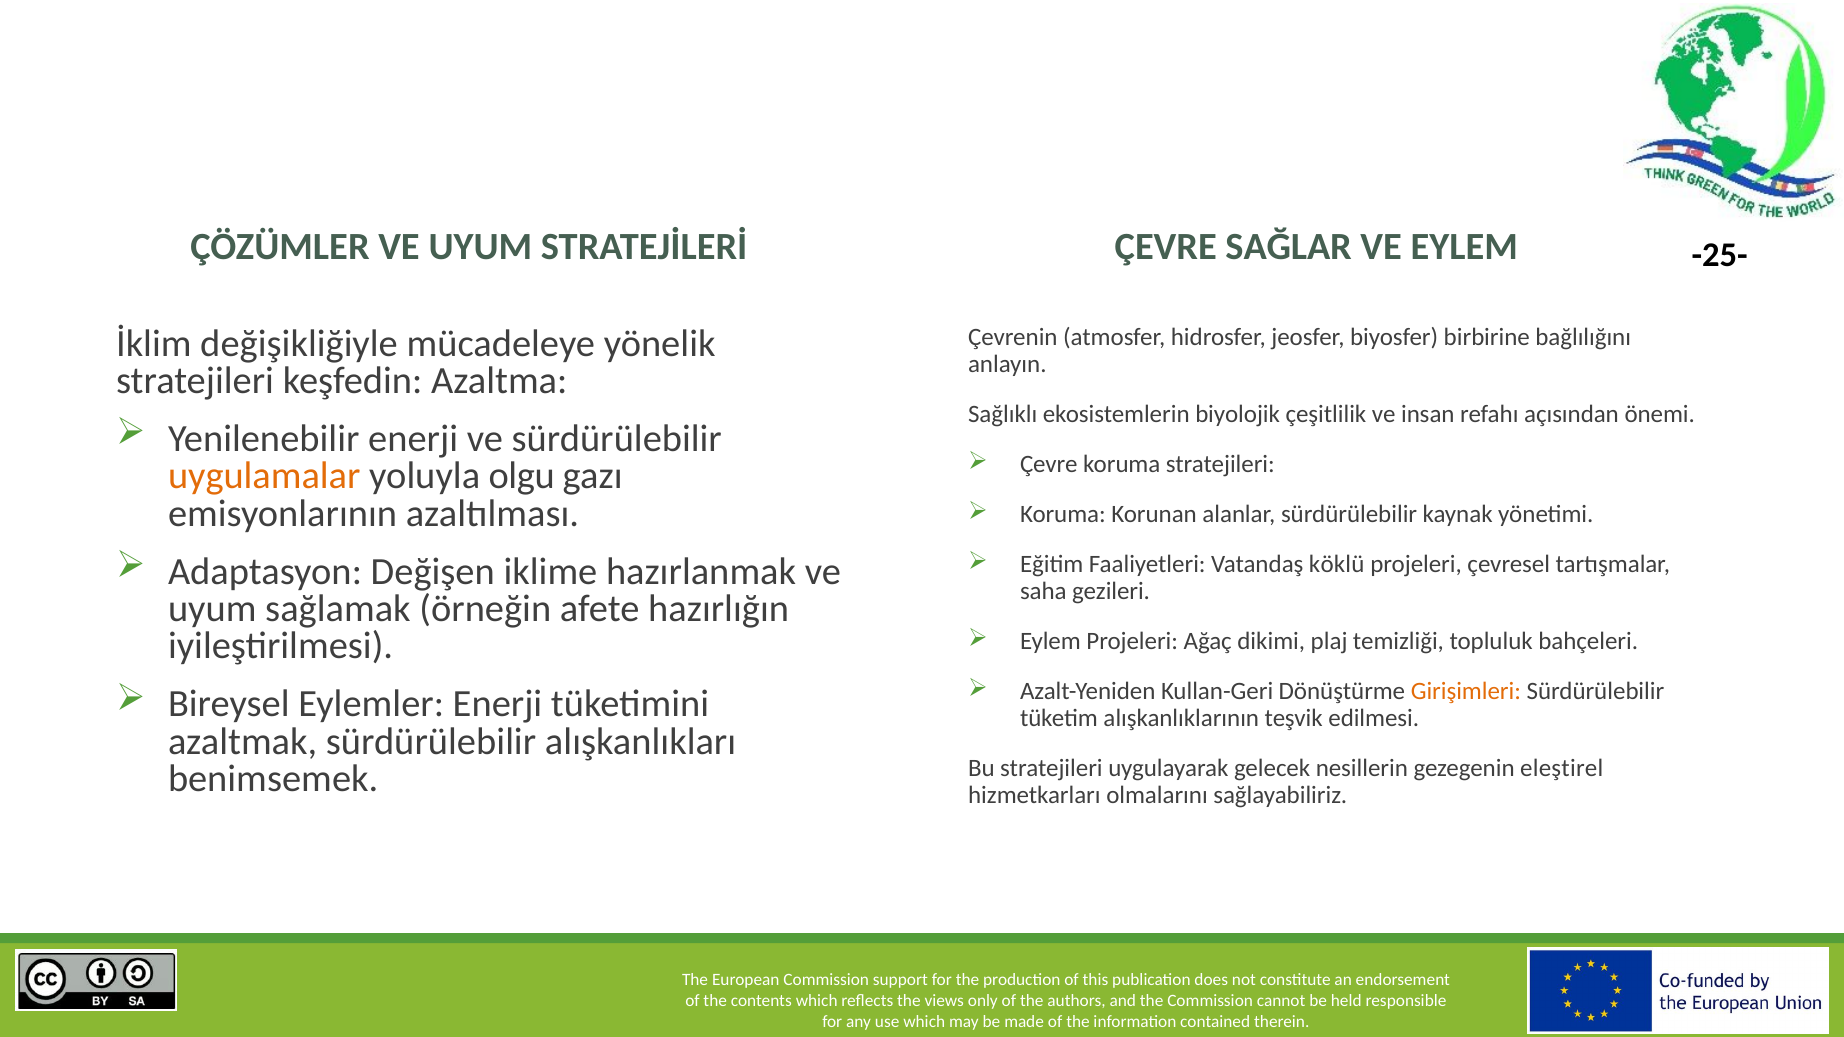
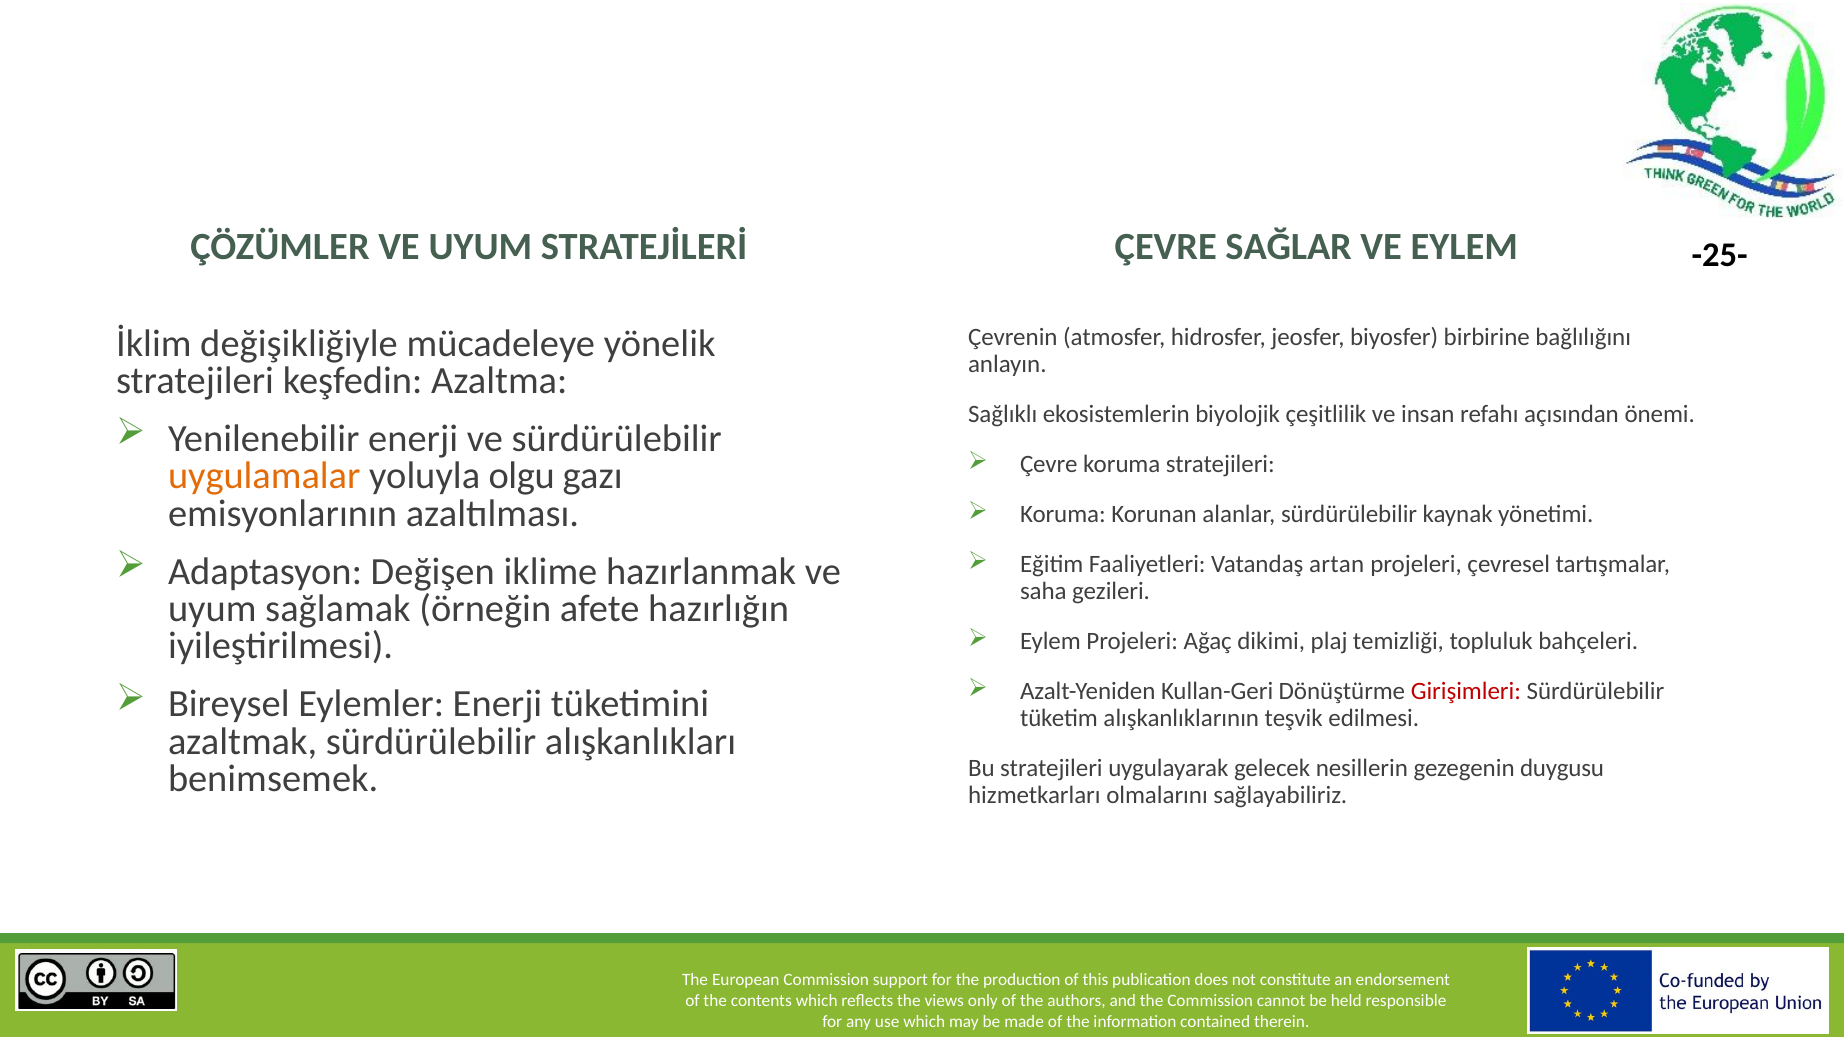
köklü: köklü -> artan
Girişimleri colour: orange -> red
eleştirel: eleştirel -> duygusu
